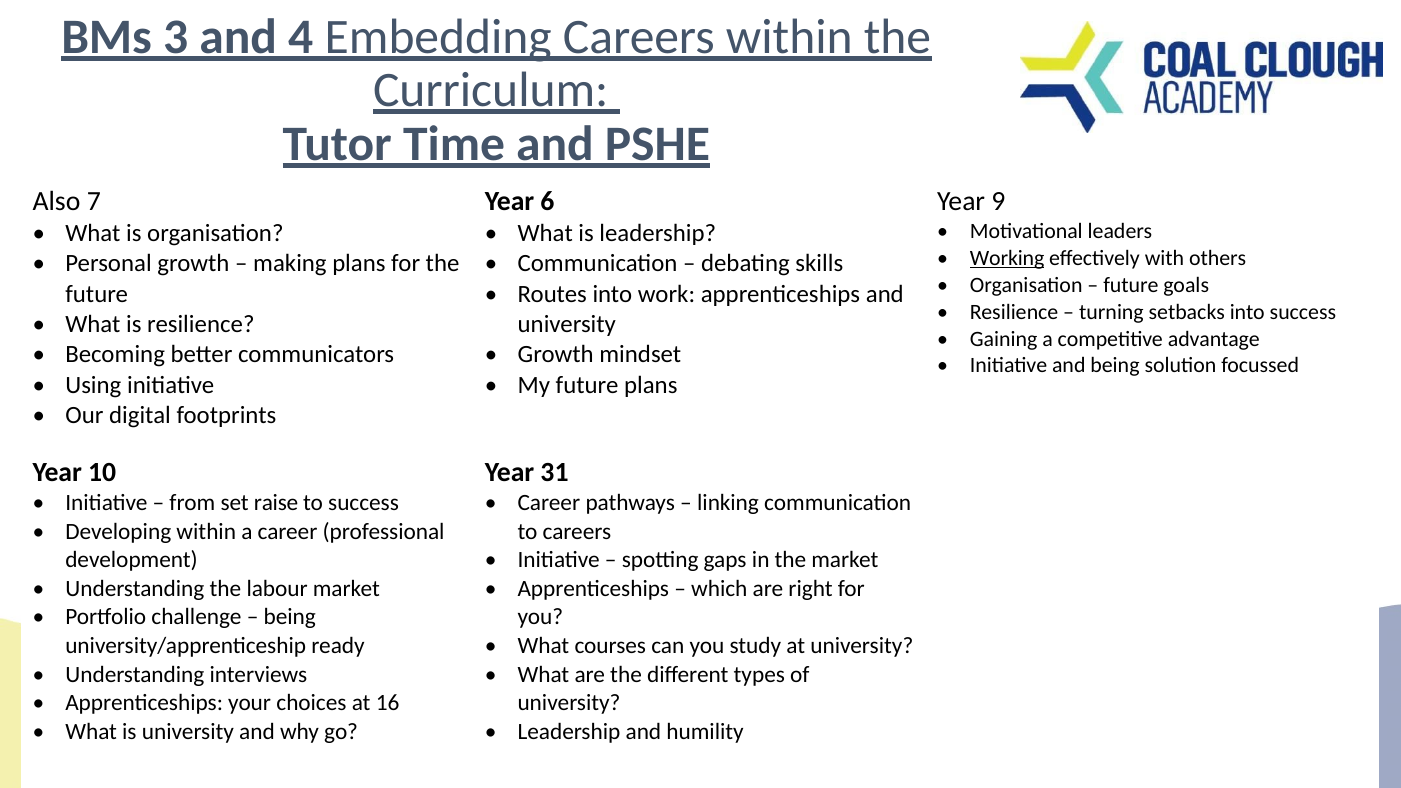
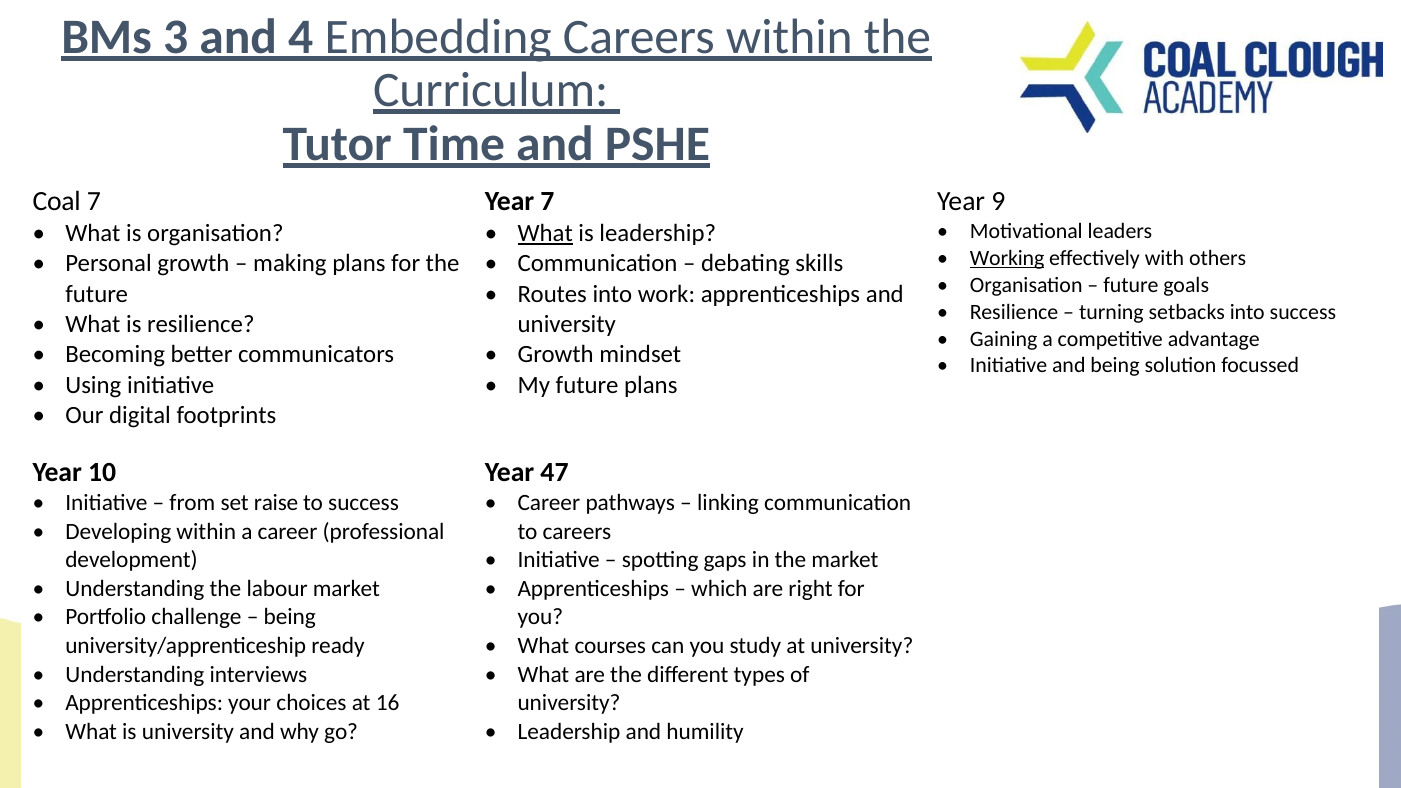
Also: Also -> Coal
Year 6: 6 -> 7
What at (545, 233) underline: none -> present
31: 31 -> 47
